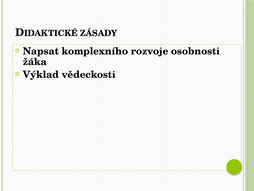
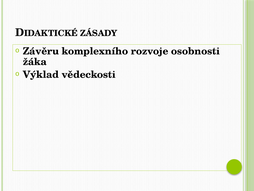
Napsat: Napsat -> Závěru
